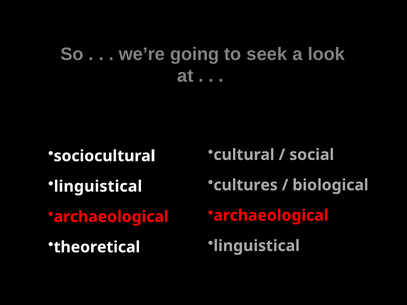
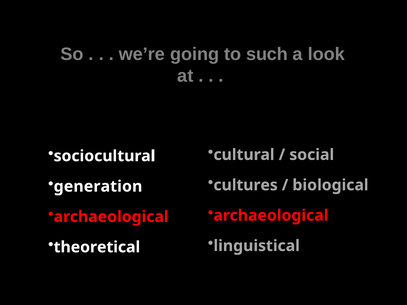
seek: seek -> such
linguistical at (98, 187): linguistical -> generation
